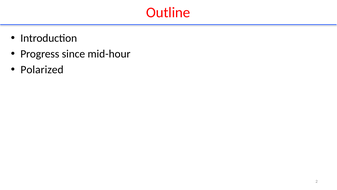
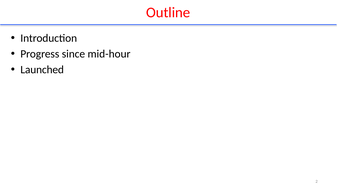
Polarized: Polarized -> Launched
